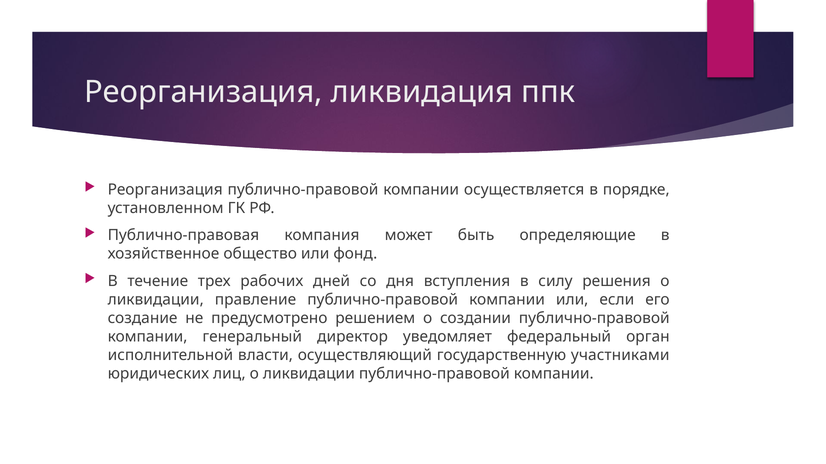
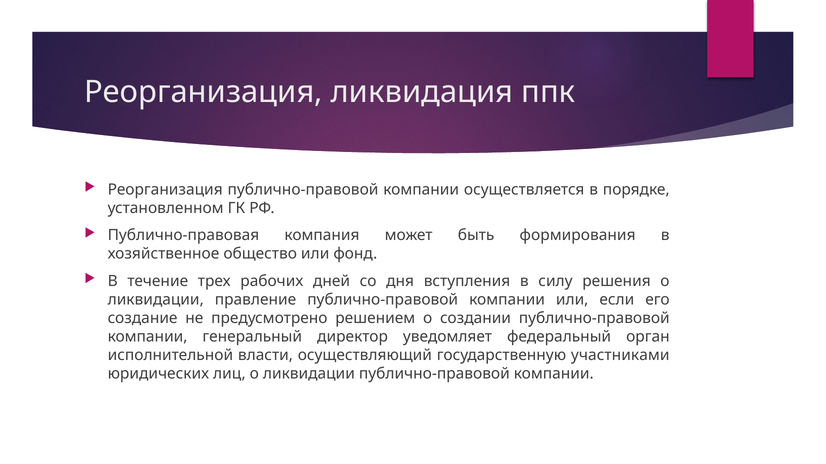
определяющие: определяющие -> формирования
